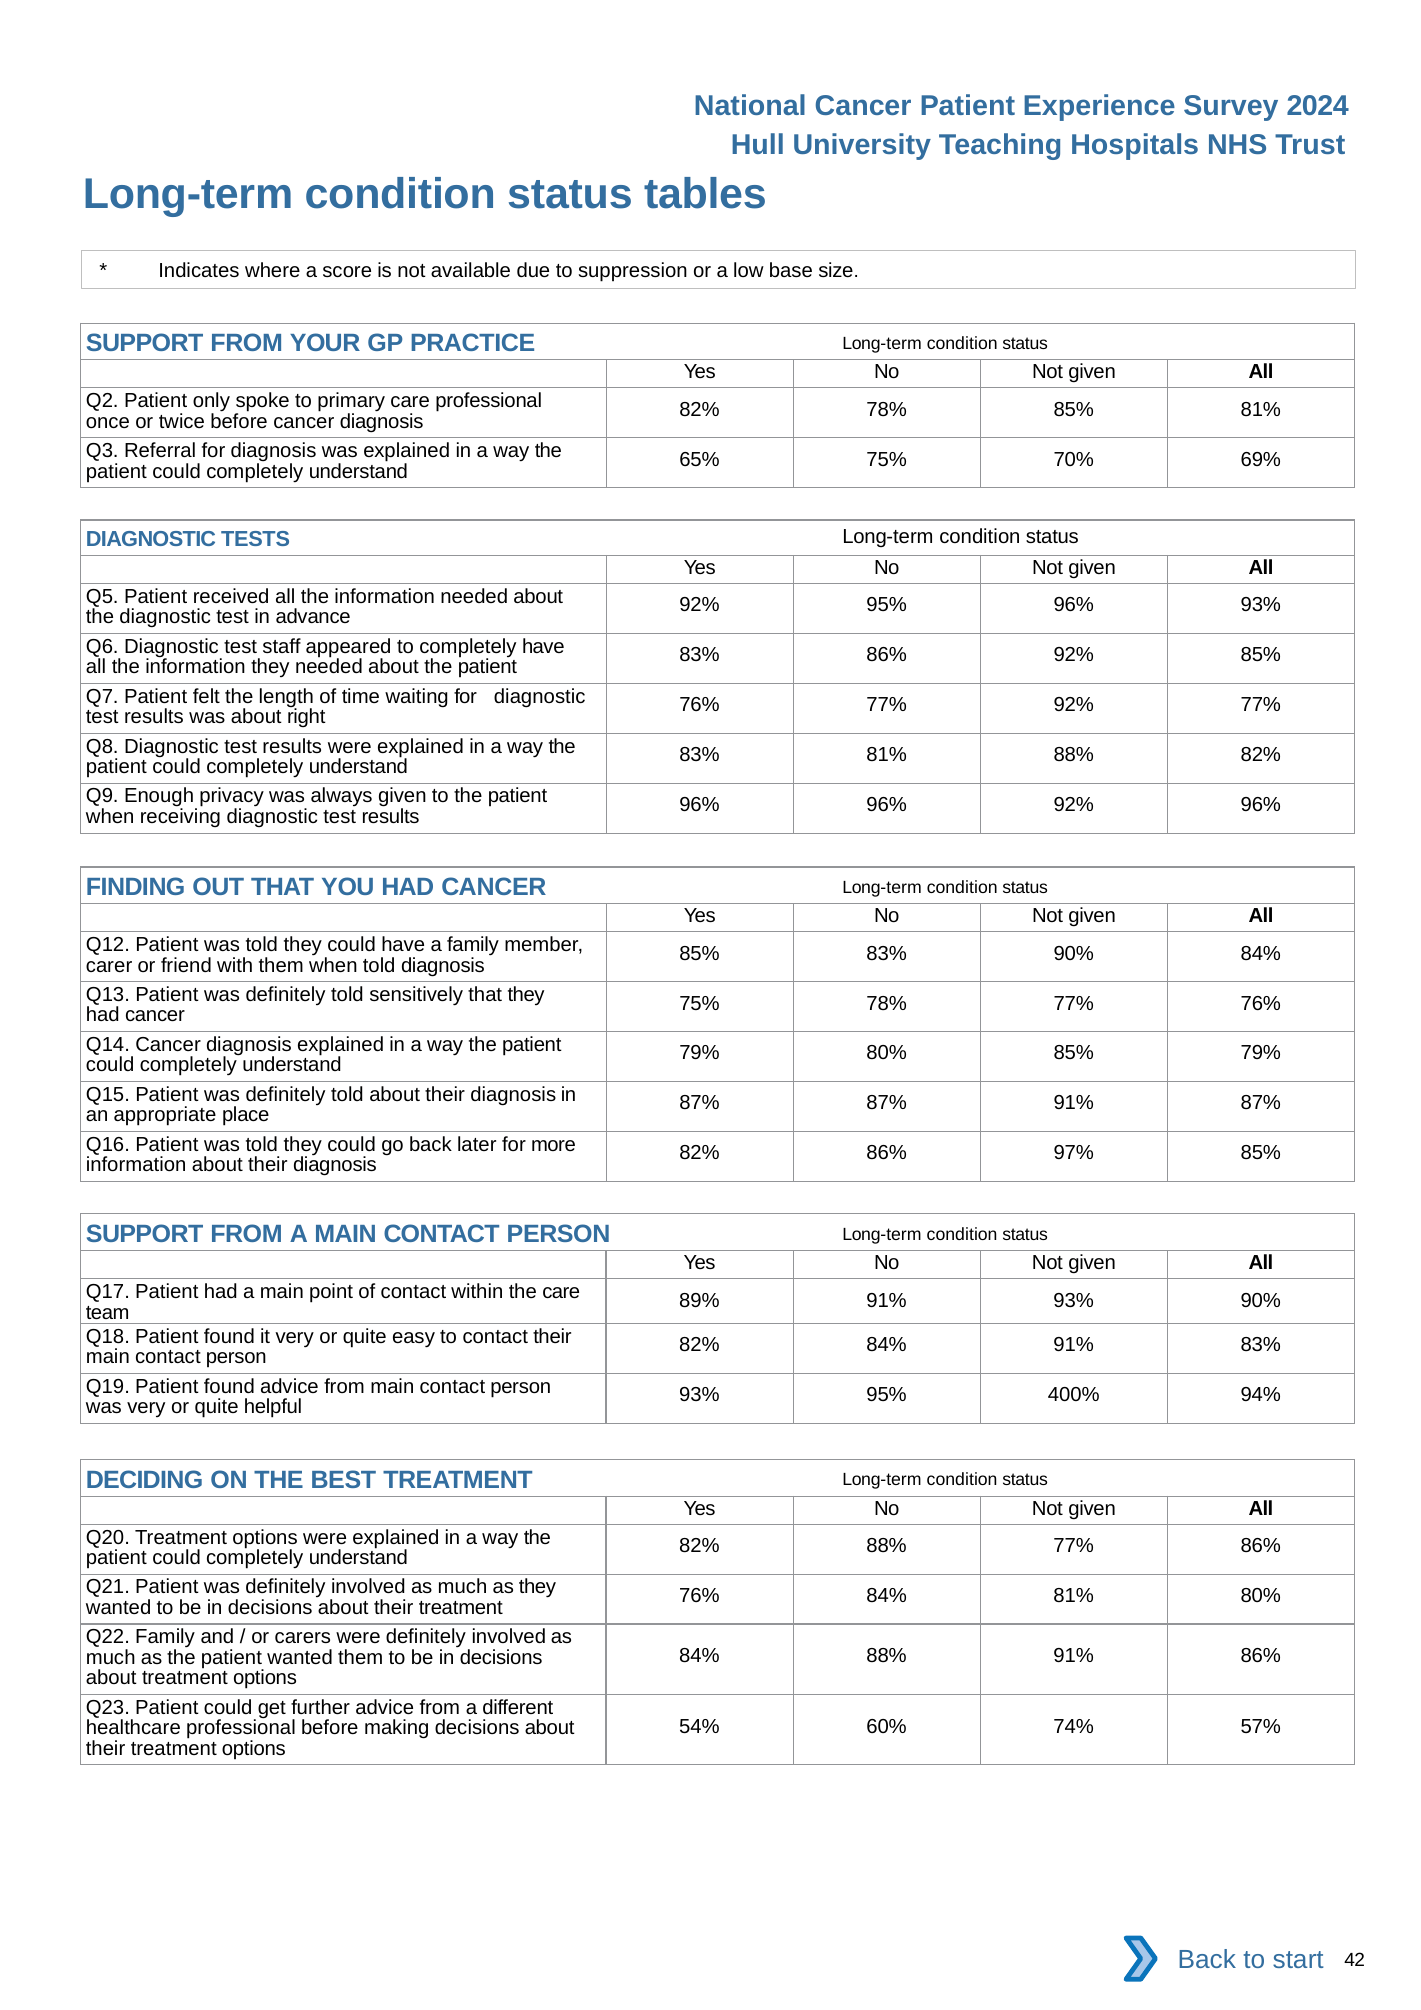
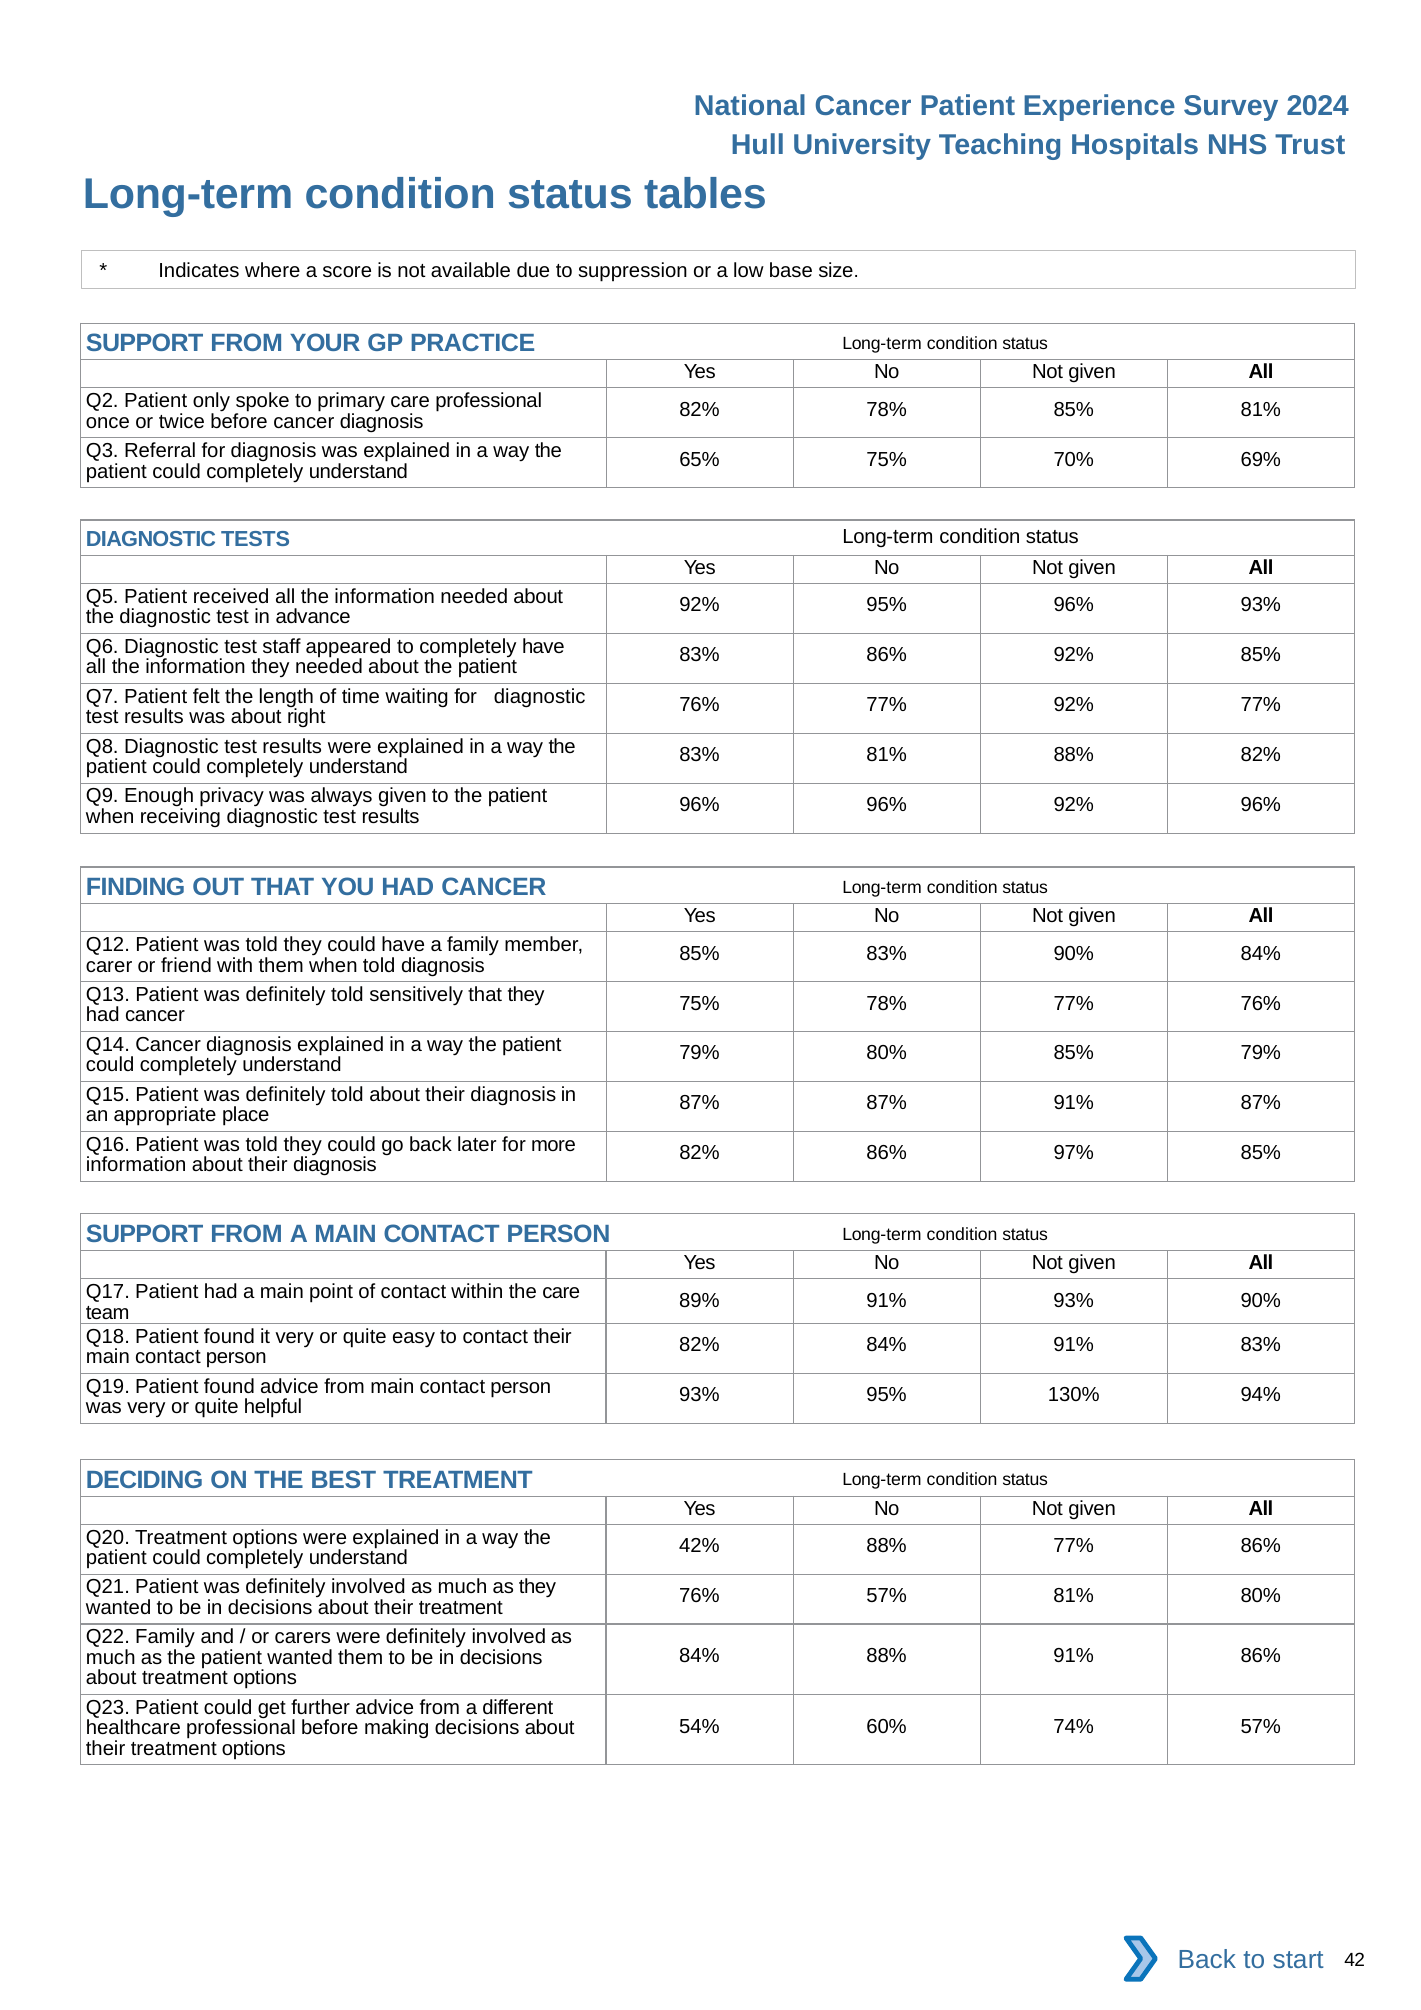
400%: 400% -> 130%
82% at (699, 1547): 82% -> 42%
76% 84%: 84% -> 57%
